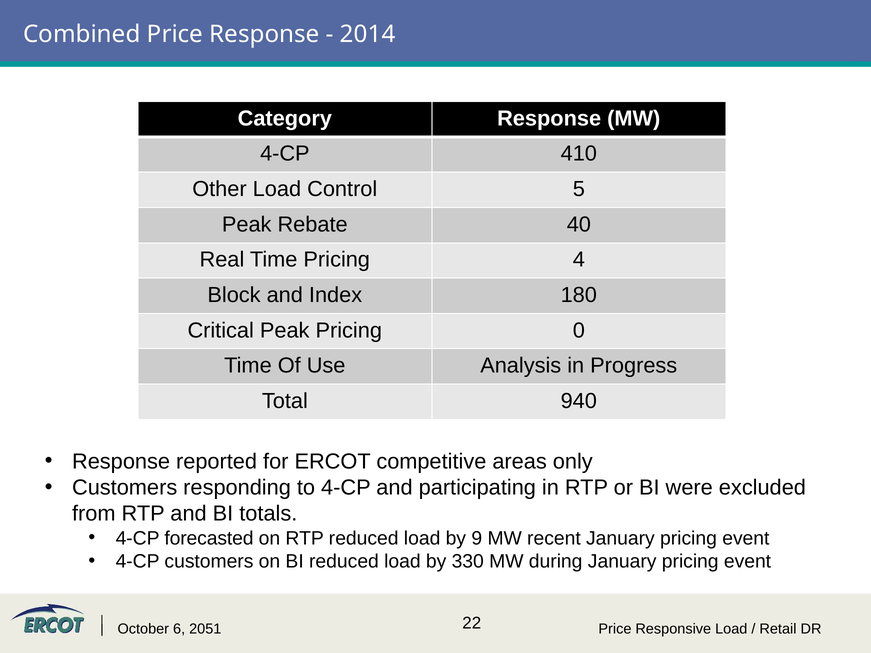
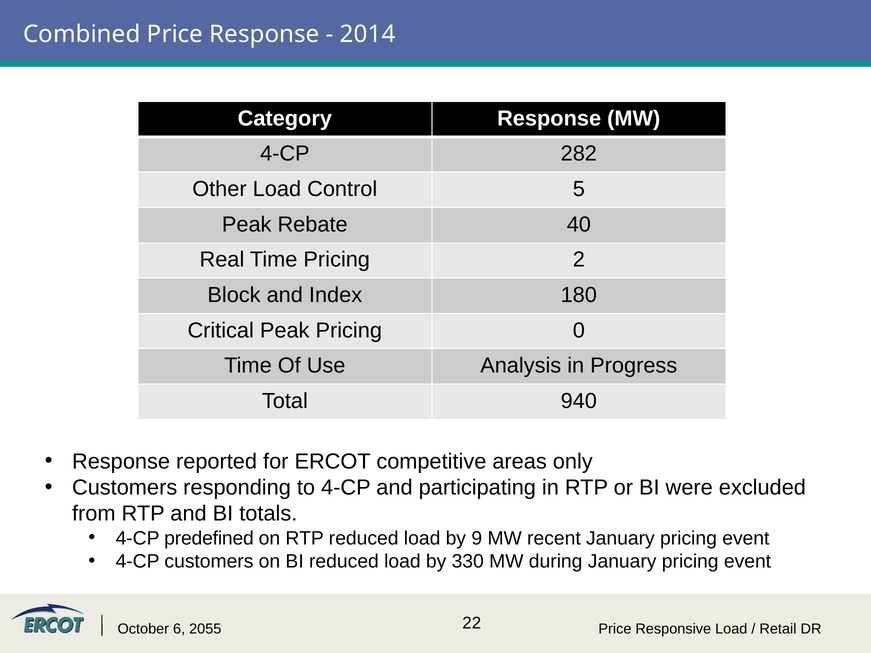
410: 410 -> 282
4: 4 -> 2
forecasted: forecasted -> predefined
2051: 2051 -> 2055
